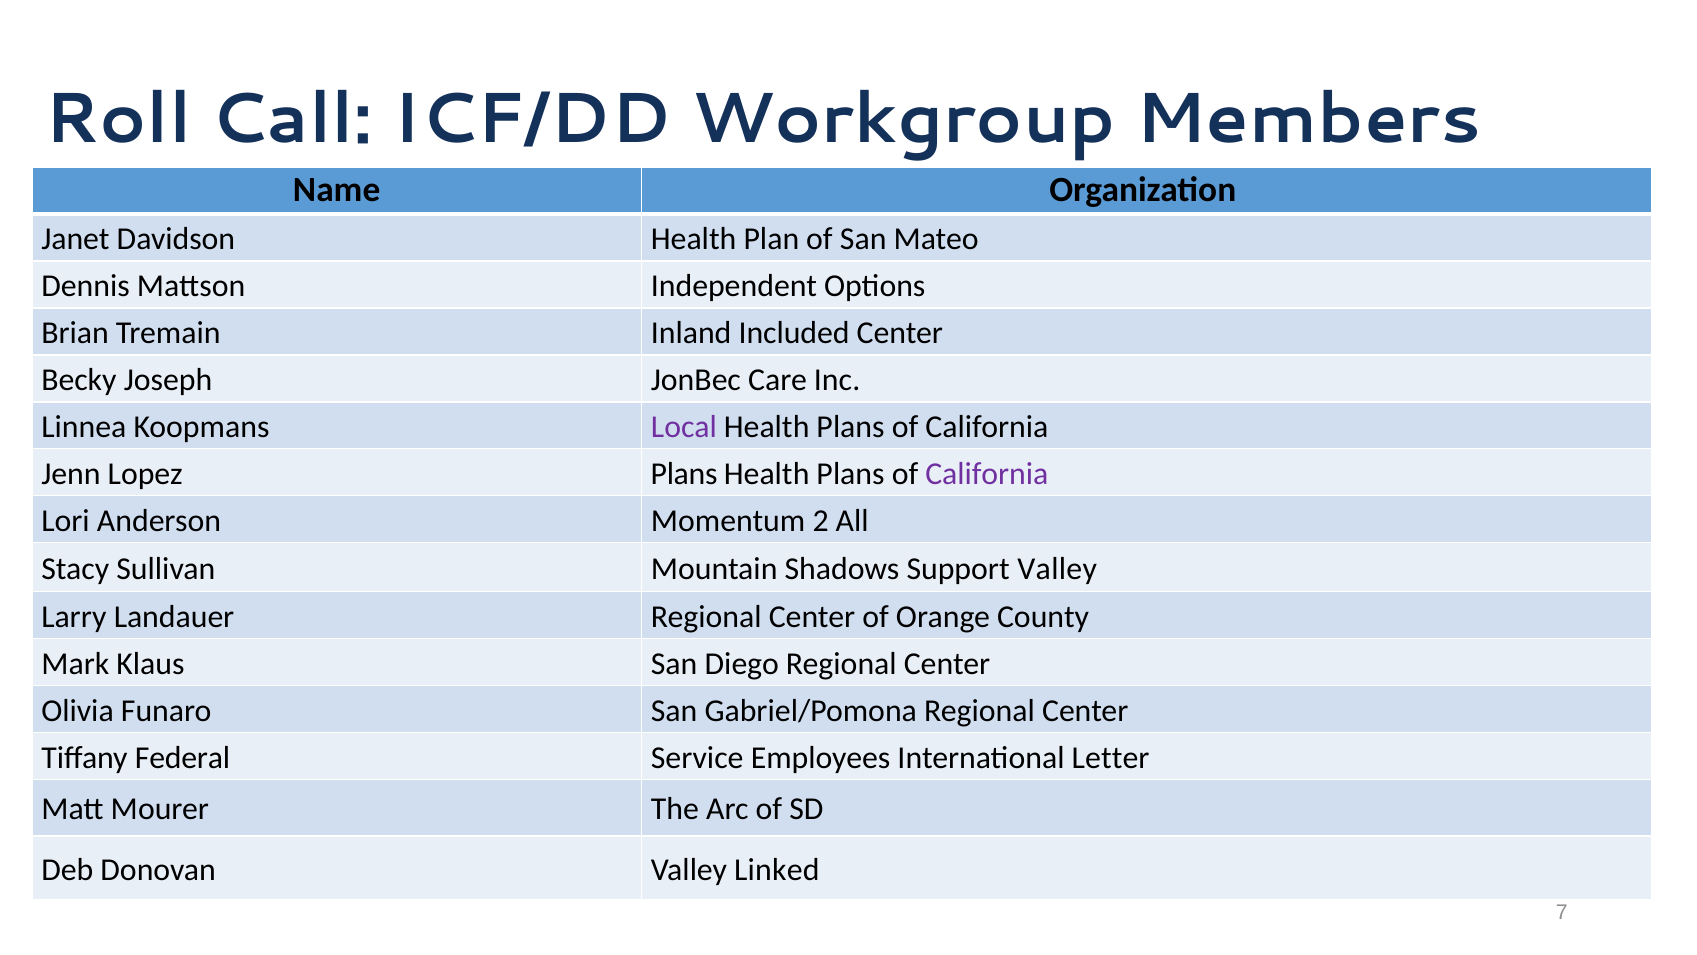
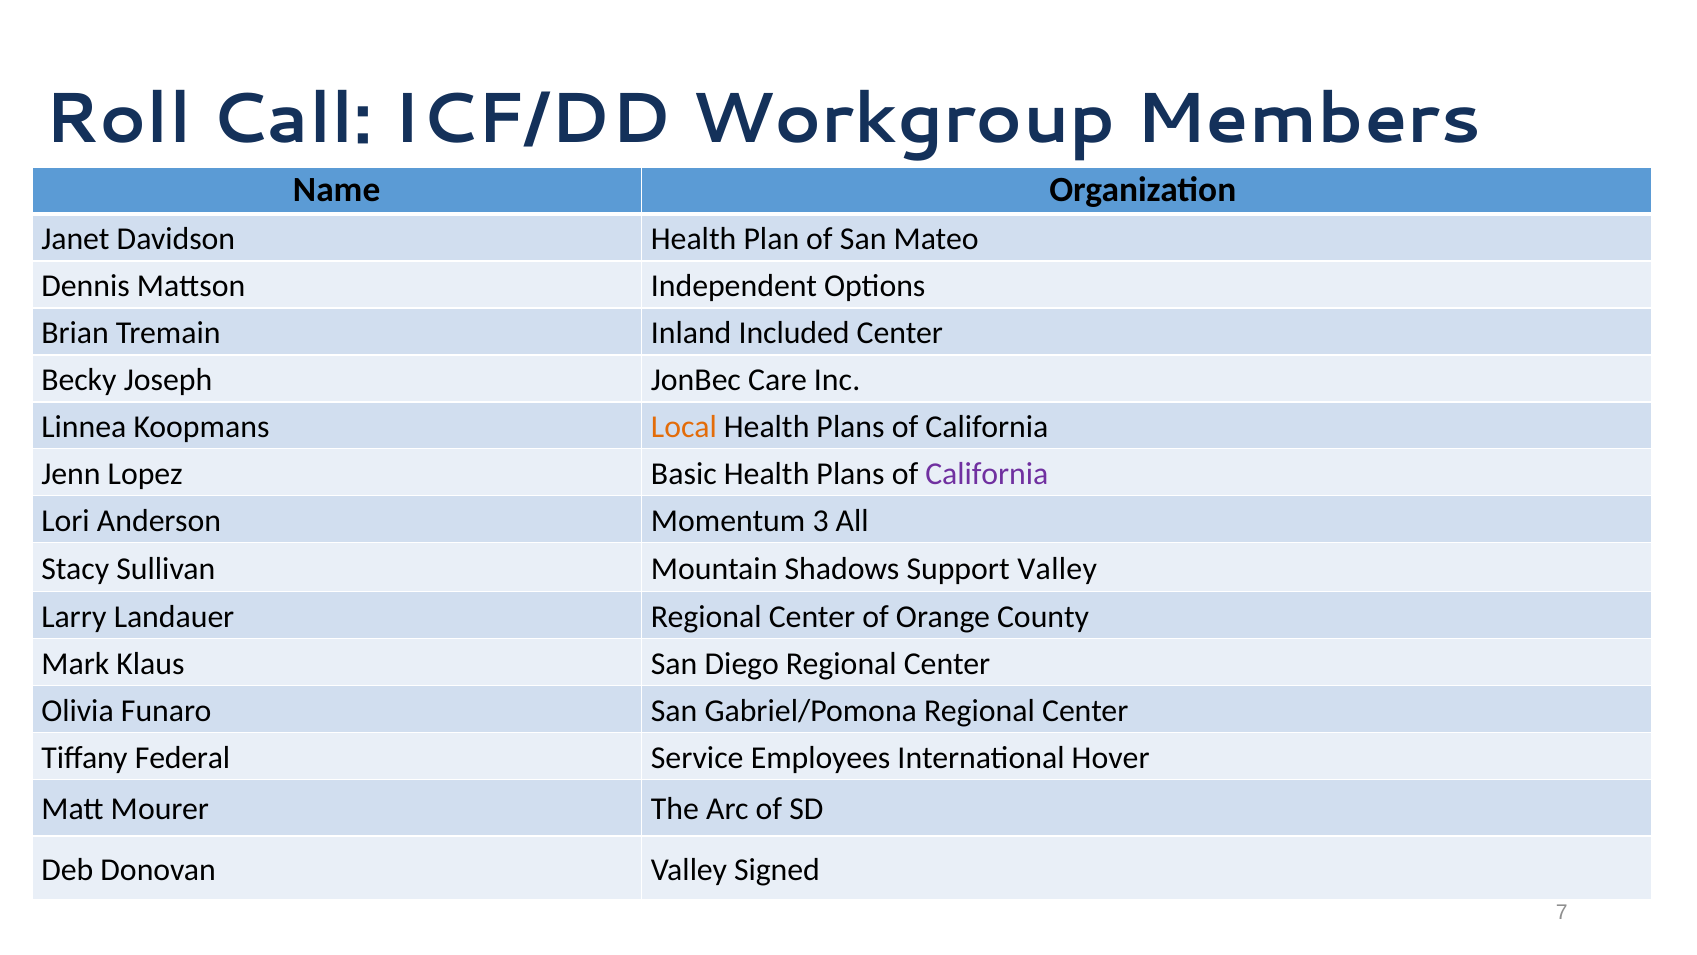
Local colour: purple -> orange
Lopez Plans: Plans -> Basic
2: 2 -> 3
Letter: Letter -> Hover
Linked: Linked -> Signed
